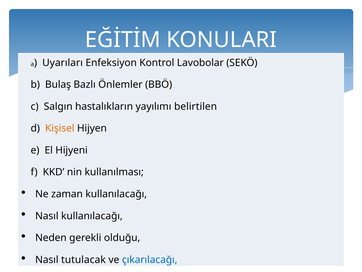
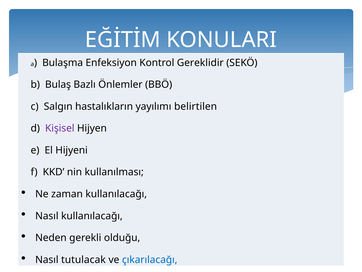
Uyarıları: Uyarıları -> Bulaşma
Lavobolar: Lavobolar -> Gereklidir
Kişisel colour: orange -> purple
